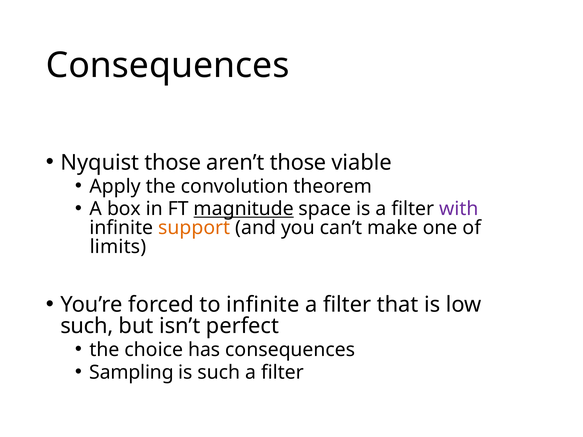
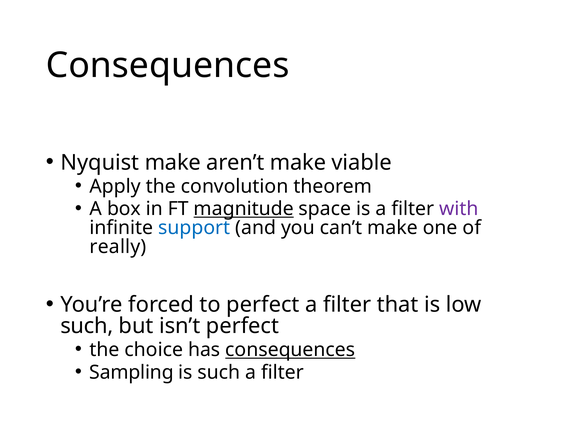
Nyquist those: those -> make
aren’t those: those -> make
support colour: orange -> blue
limits: limits -> really
to infinite: infinite -> perfect
consequences at (290, 350) underline: none -> present
